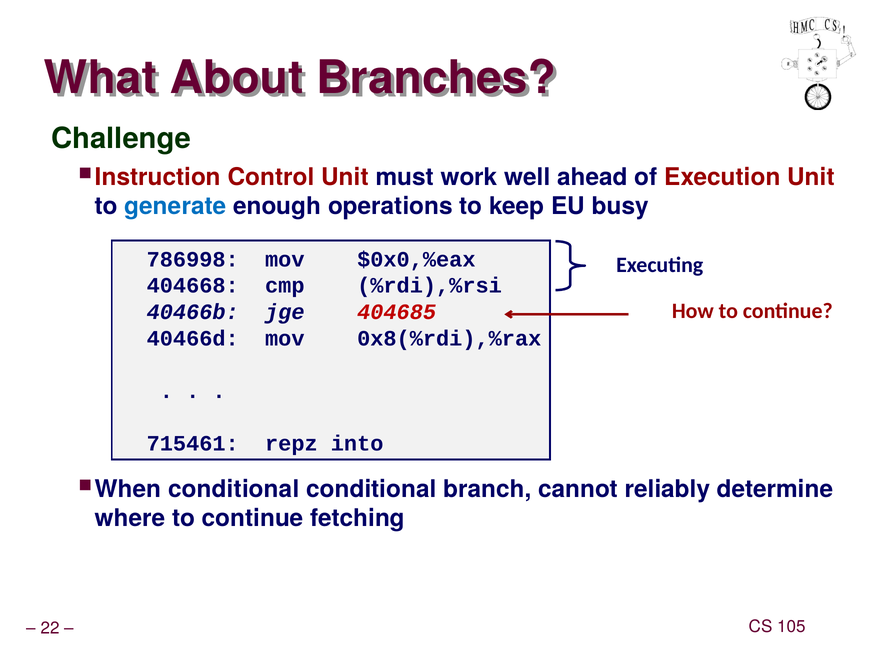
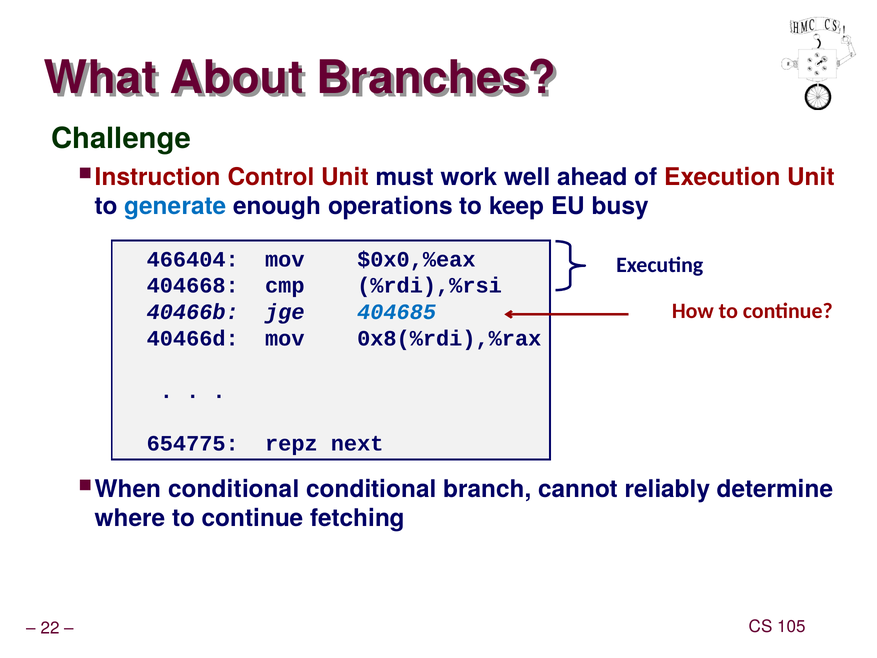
786998: 786998 -> 466404
404685 colour: red -> blue
715461: 715461 -> 654775
into: into -> next
